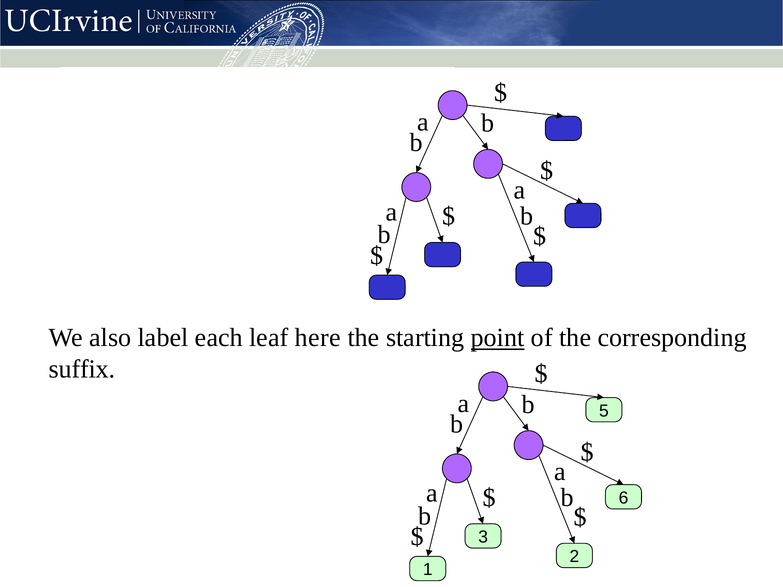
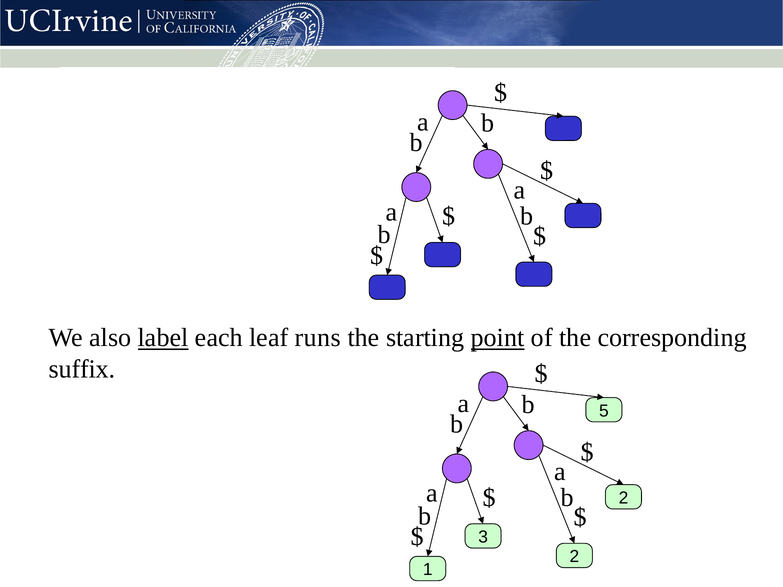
label underline: none -> present
here: here -> runs
6 at (624, 498): 6 -> 2
